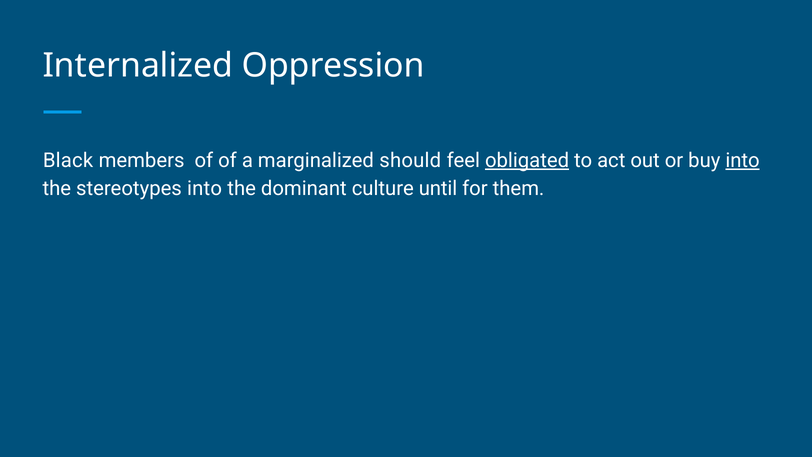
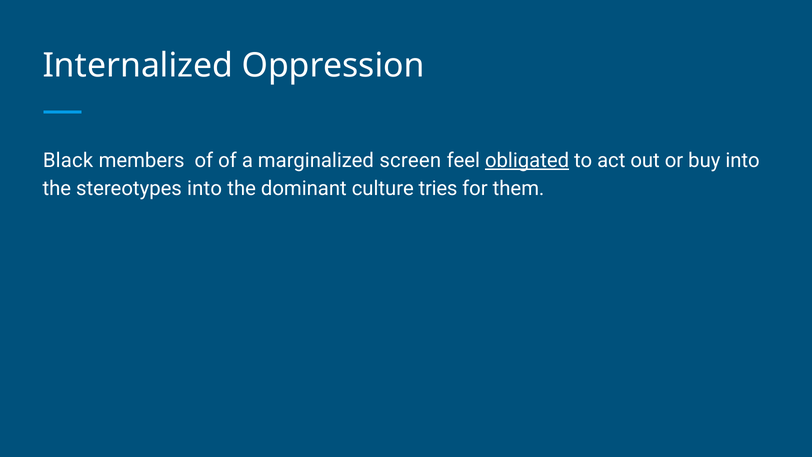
should: should -> screen
into at (743, 161) underline: present -> none
until: until -> tries
